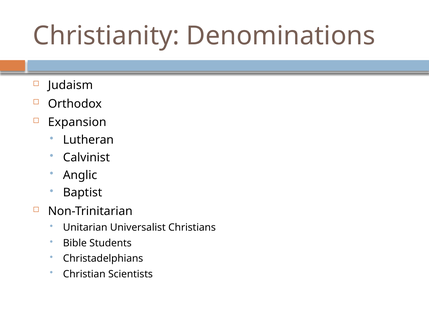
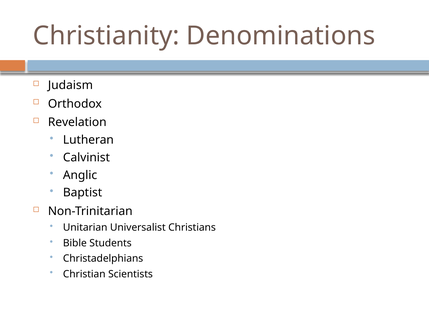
Expansion: Expansion -> Revelation
